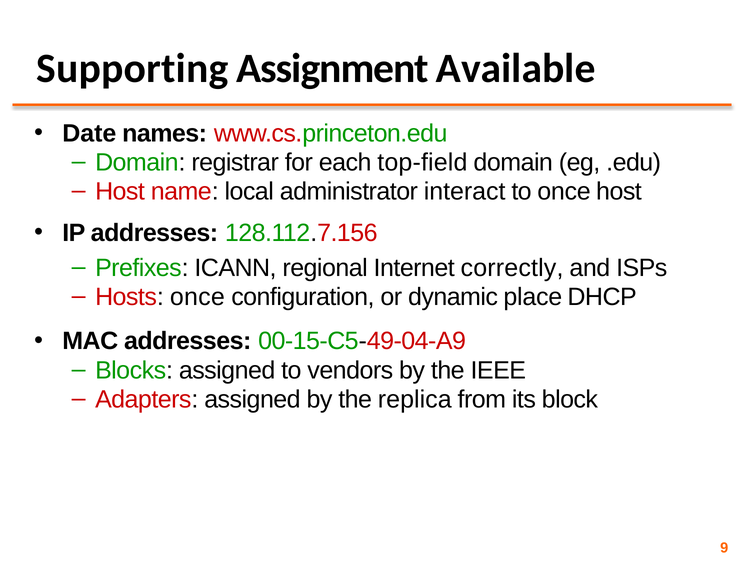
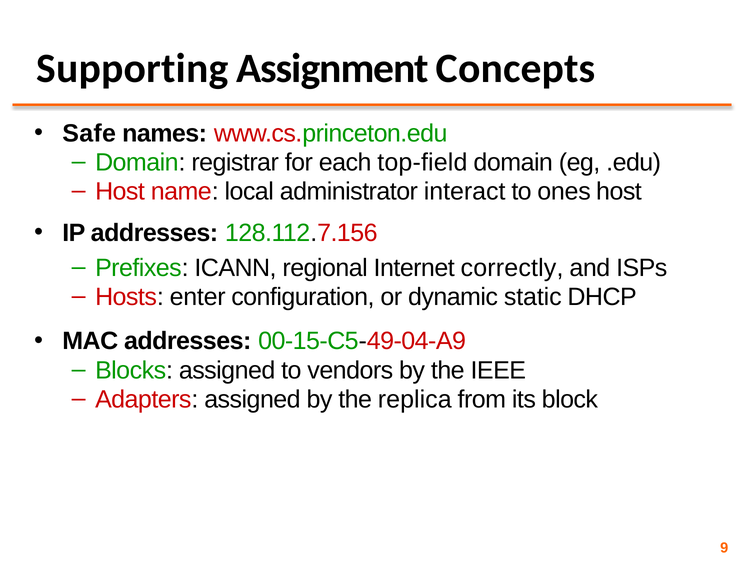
Available: Available -> Concepts
Date: Date -> Safe
to once: once -> ones
Hosts once: once -> enter
place: place -> static
